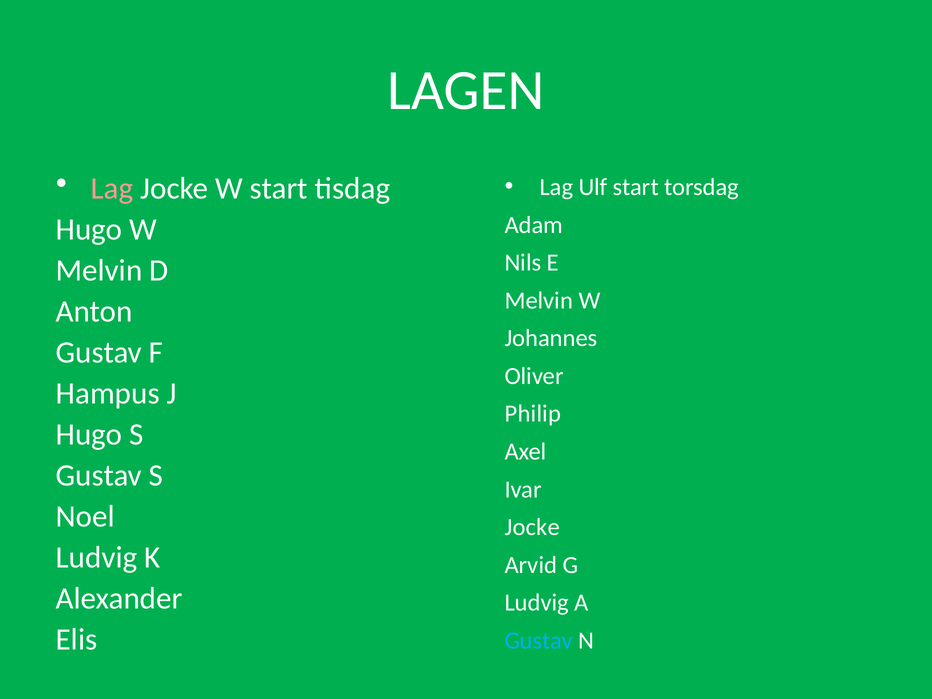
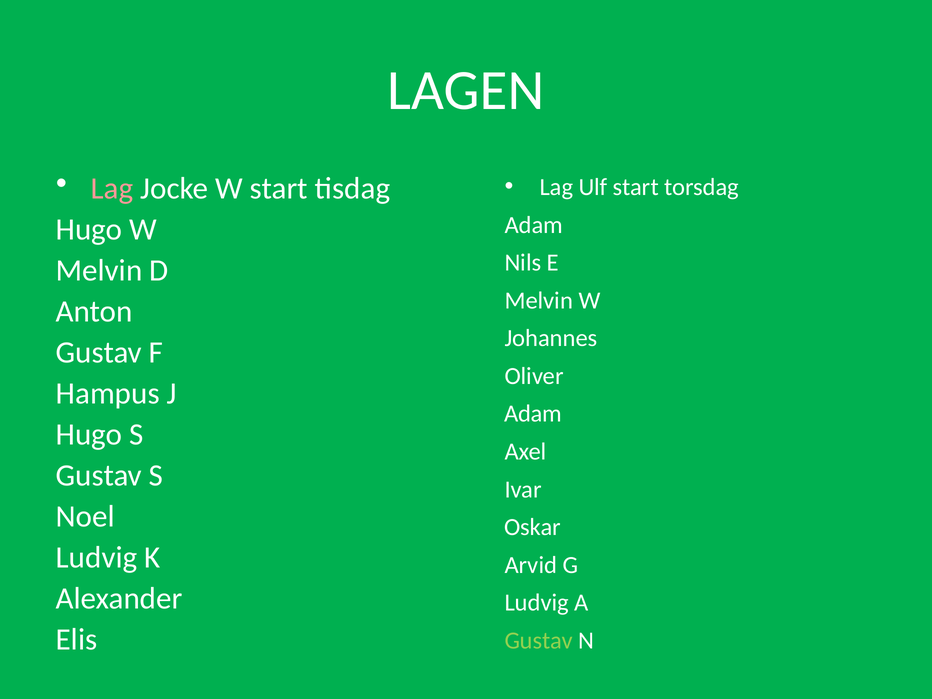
Philip at (533, 414): Philip -> Adam
Jocke at (532, 527): Jocke -> Oskar
Gustav at (539, 641) colour: light blue -> light green
